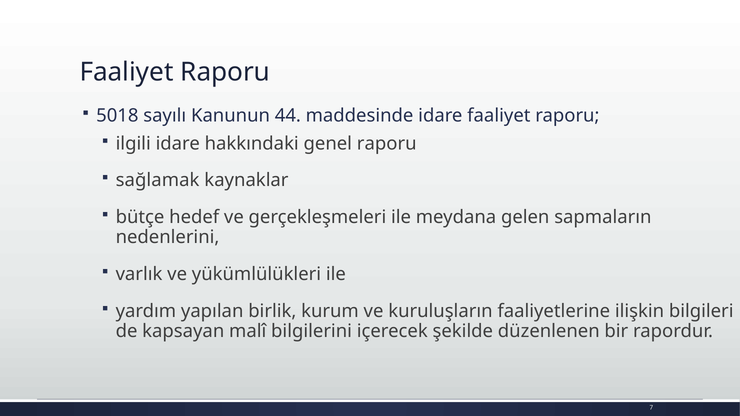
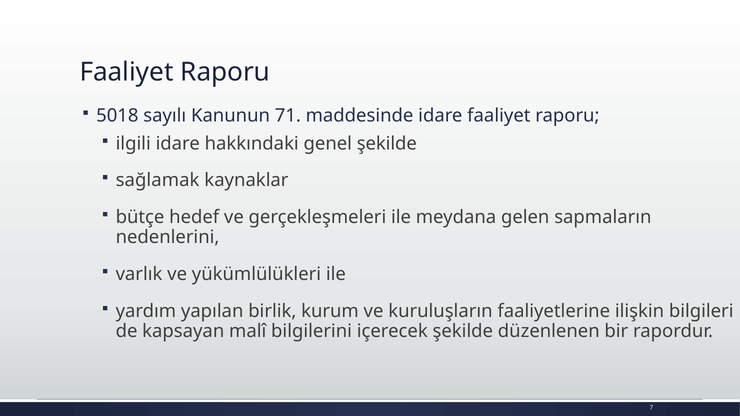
44: 44 -> 71
genel raporu: raporu -> şekilde
